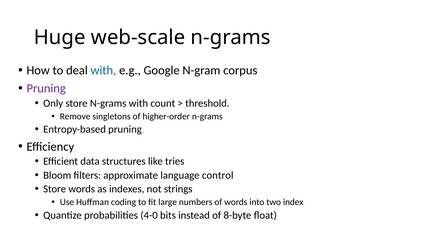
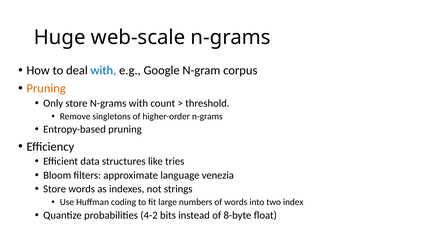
Pruning at (46, 89) colour: purple -> orange
control: control -> venezia
4-0: 4-0 -> 4-2
